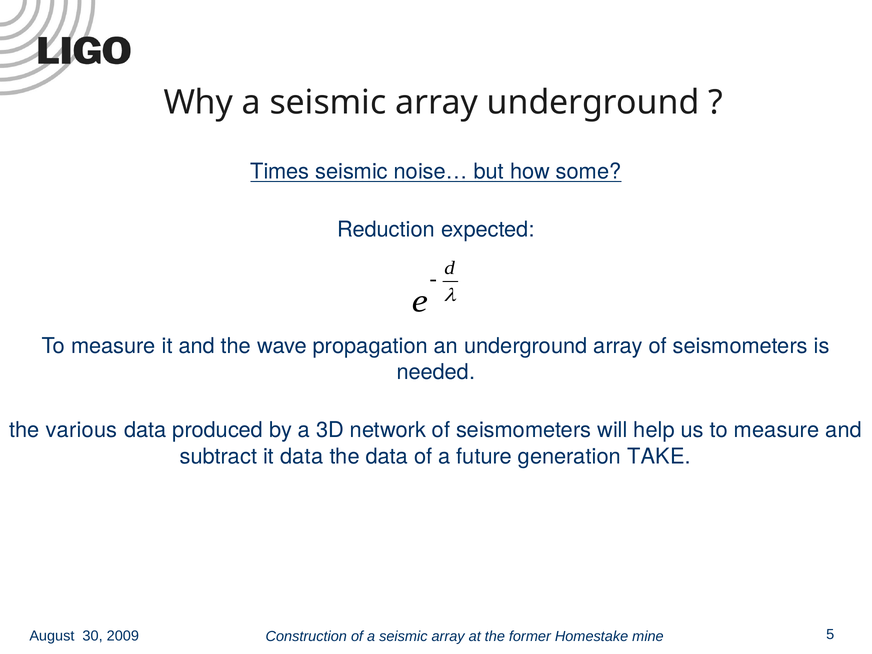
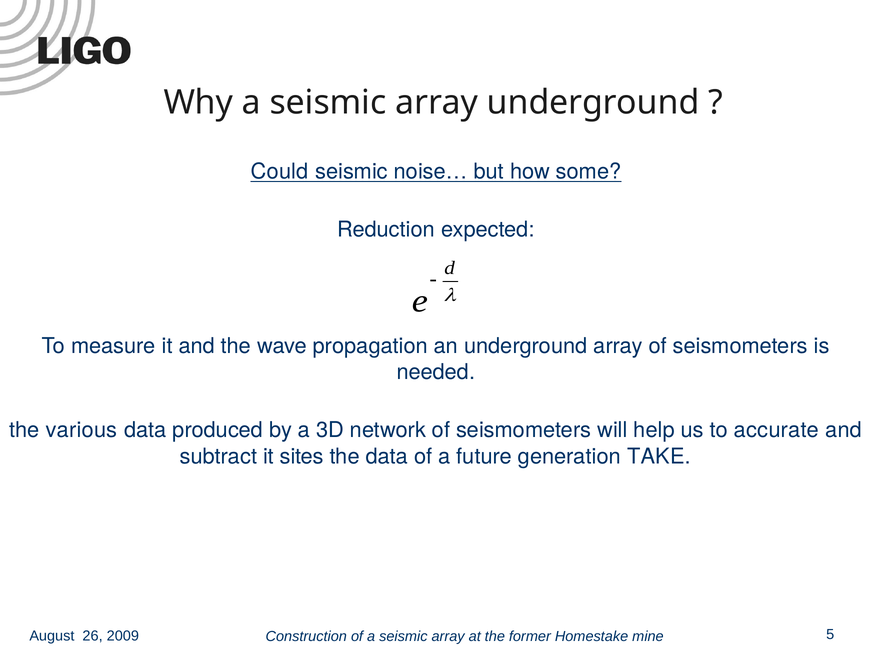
Times: Times -> Could
us to measure: measure -> accurate
it data: data -> sites
30: 30 -> 26
